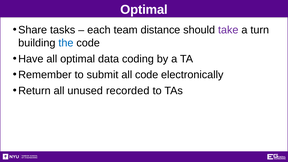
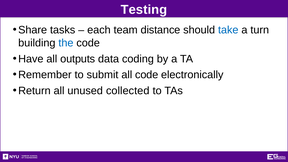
Optimal at (144, 10): Optimal -> Testing
take colour: purple -> blue
all optimal: optimal -> outputs
recorded: recorded -> collected
